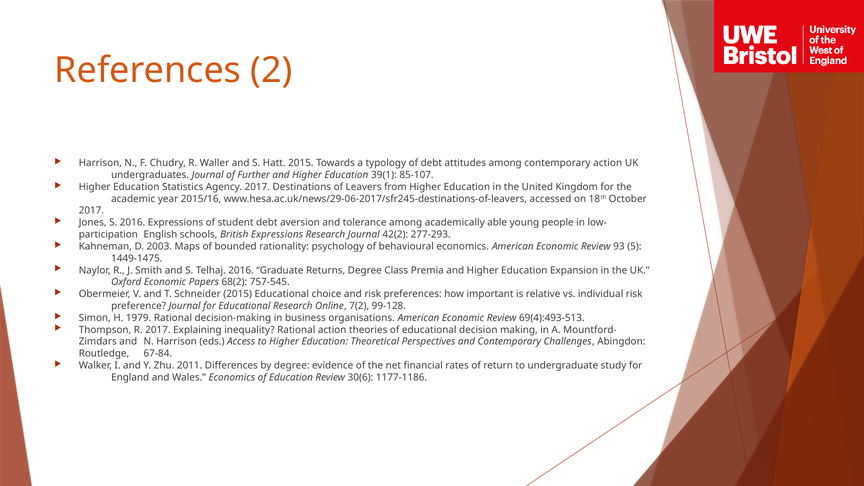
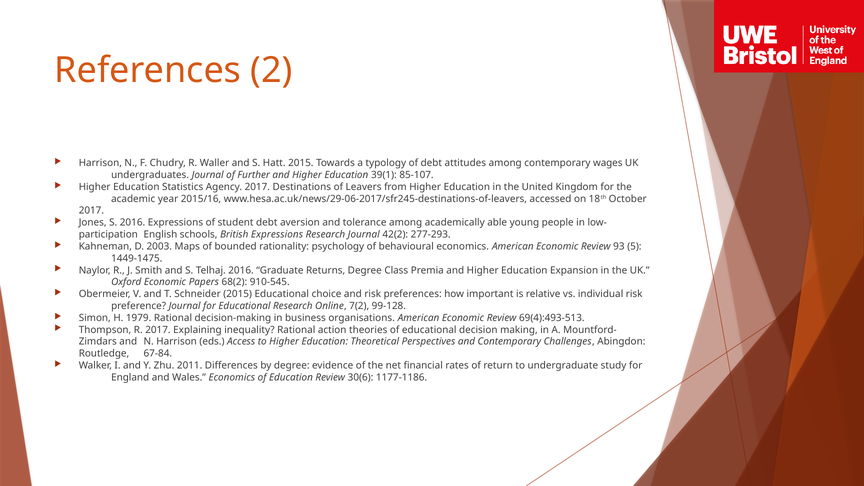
contemporary action: action -> wages
757-545: 757-545 -> 910-545
